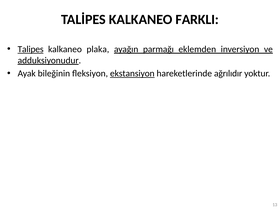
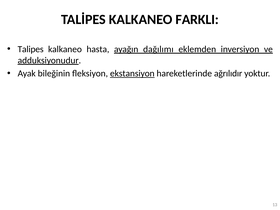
Talipes underline: present -> none
plaka: plaka -> hasta
parmağı: parmağı -> dağılımı
